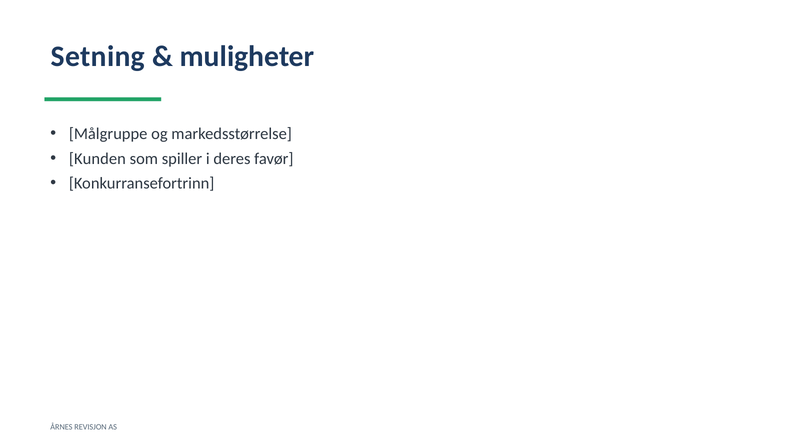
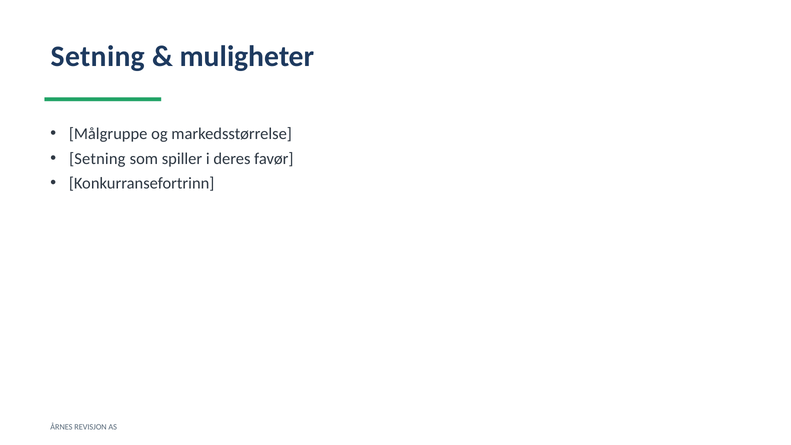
Kunden at (97, 159): Kunden -> Setning
